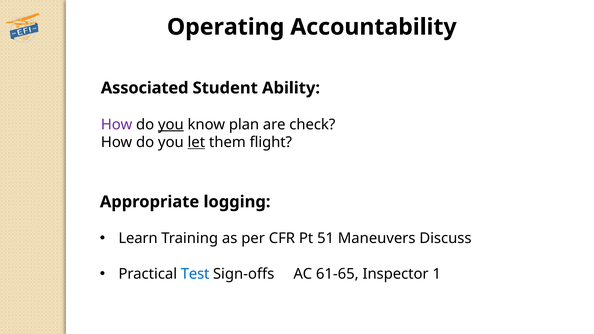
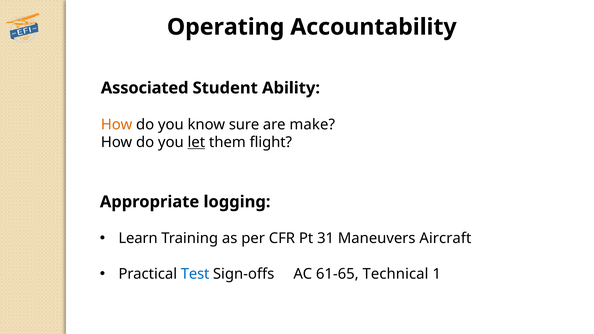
How at (117, 125) colour: purple -> orange
you at (171, 125) underline: present -> none
plan: plan -> sure
check: check -> make
51: 51 -> 31
Discuss: Discuss -> Aircraft
Inspector: Inspector -> Technical
